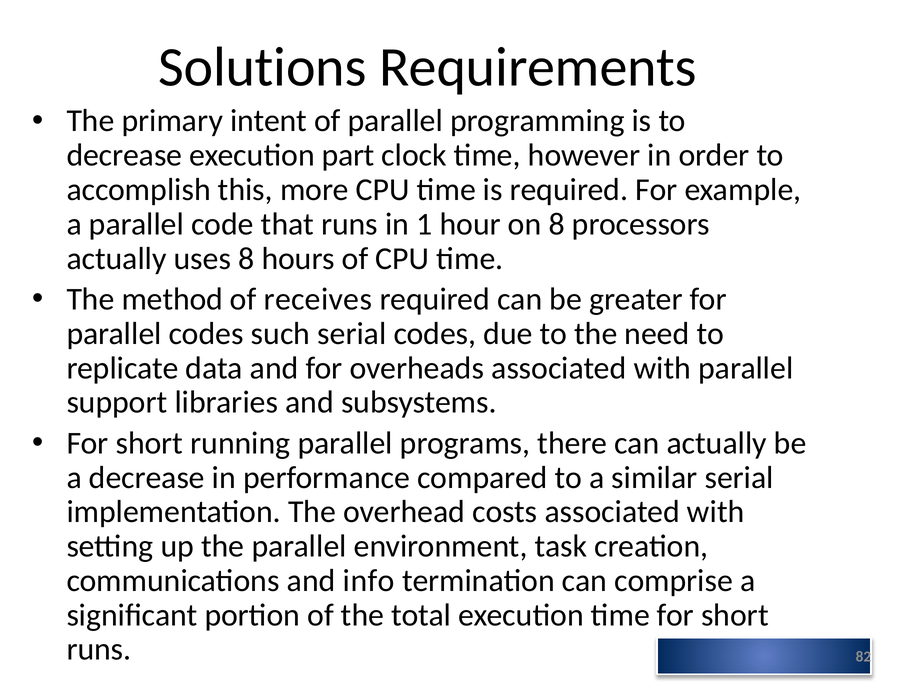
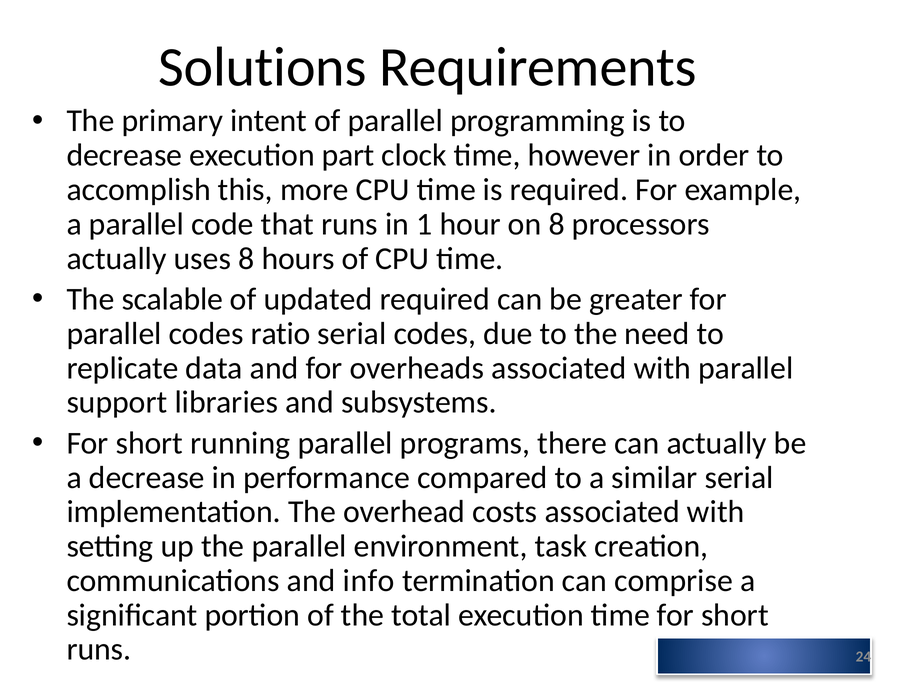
method: method -> scalable
receives: receives -> updated
such: such -> ratio
82: 82 -> 24
